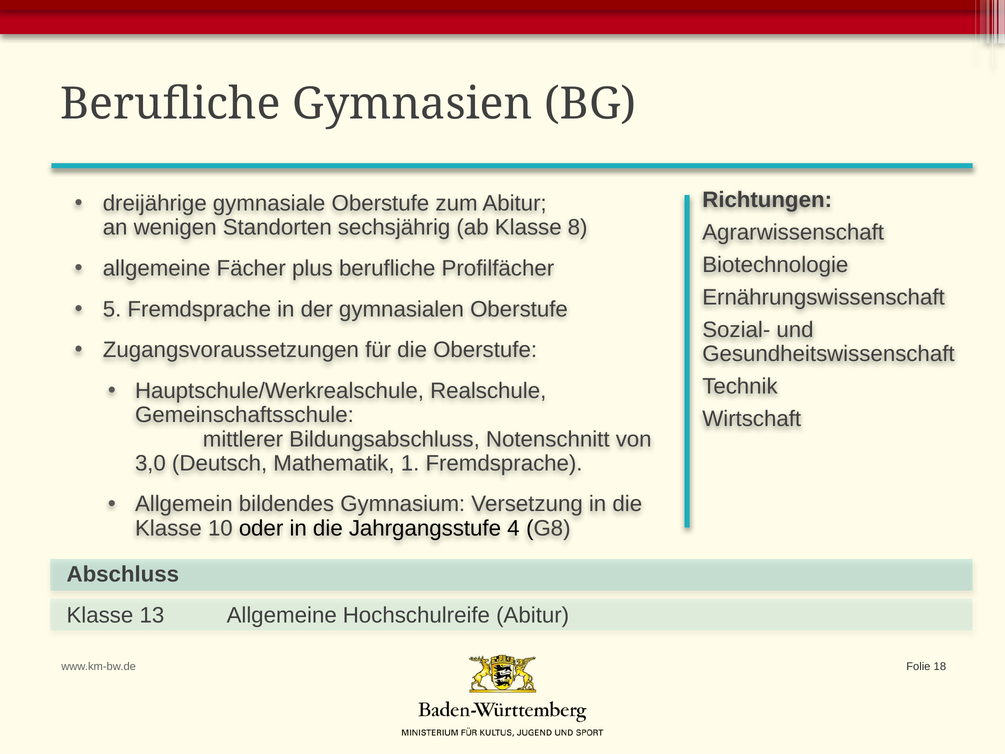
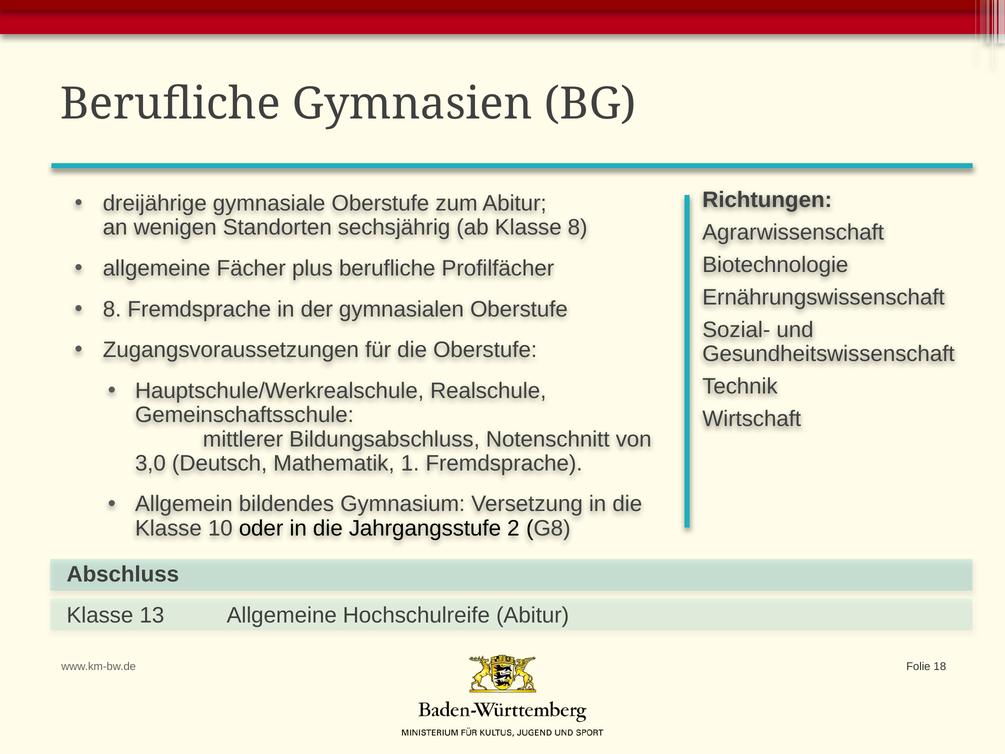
5 at (112, 309): 5 -> 8
4: 4 -> 2
